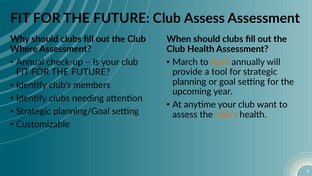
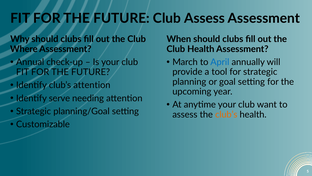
April colour: orange -> blue
club’s members: members -> attention
Identify clubs: clubs -> serve
